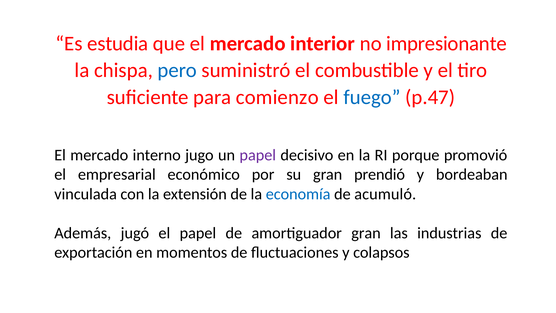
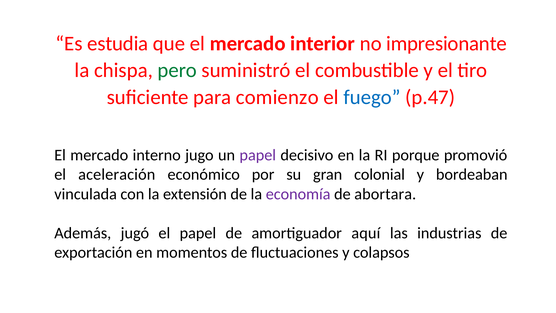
pero colour: blue -> green
empresarial: empresarial -> aceleración
prendió: prendió -> colonial
economía colour: blue -> purple
acumuló: acumuló -> abortara
amortiguador gran: gran -> aquí
